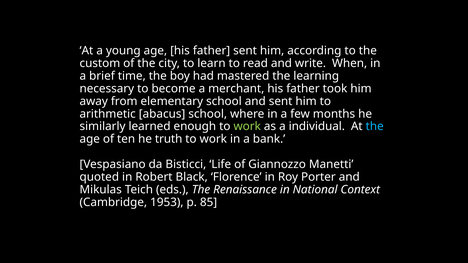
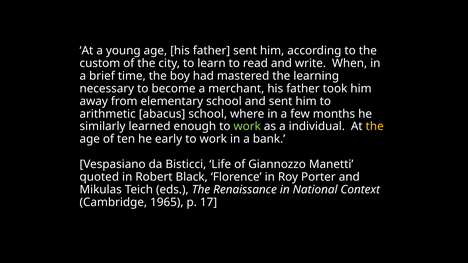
the at (375, 127) colour: light blue -> yellow
truth: truth -> early
1953: 1953 -> 1965
85: 85 -> 17
